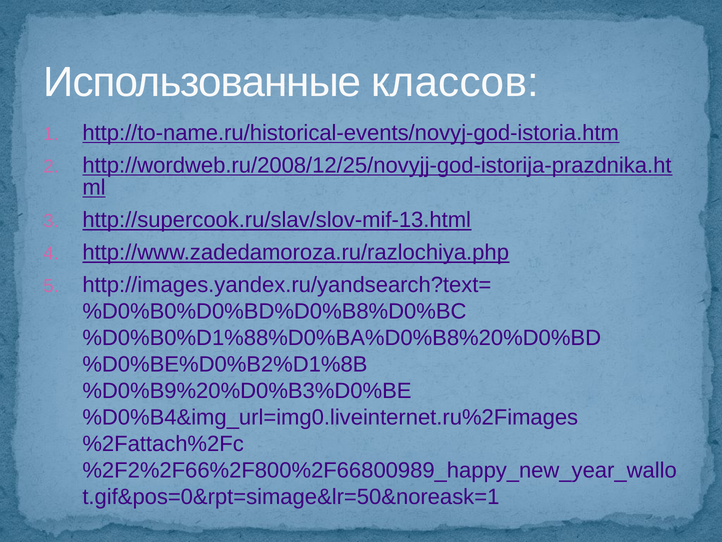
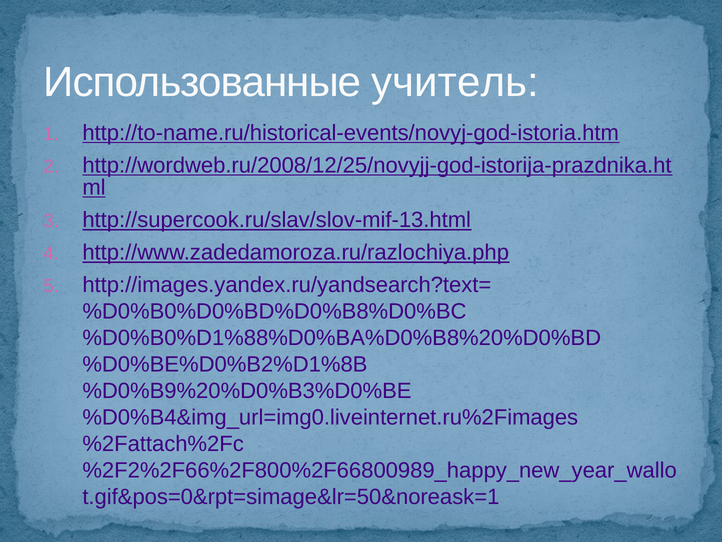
классов: классов -> учитель
